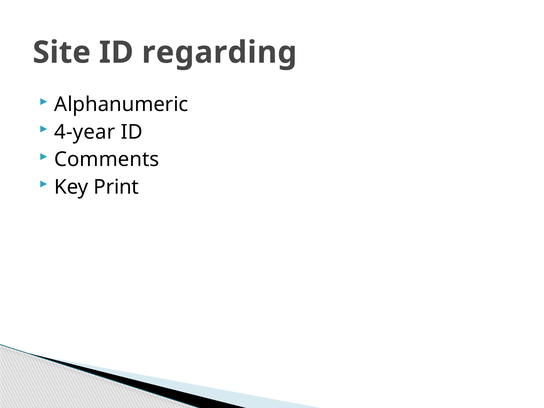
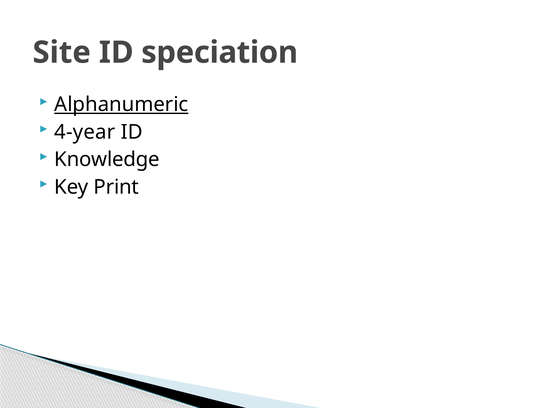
regarding: regarding -> speciation
Alphanumeric underline: none -> present
Comments: Comments -> Knowledge
